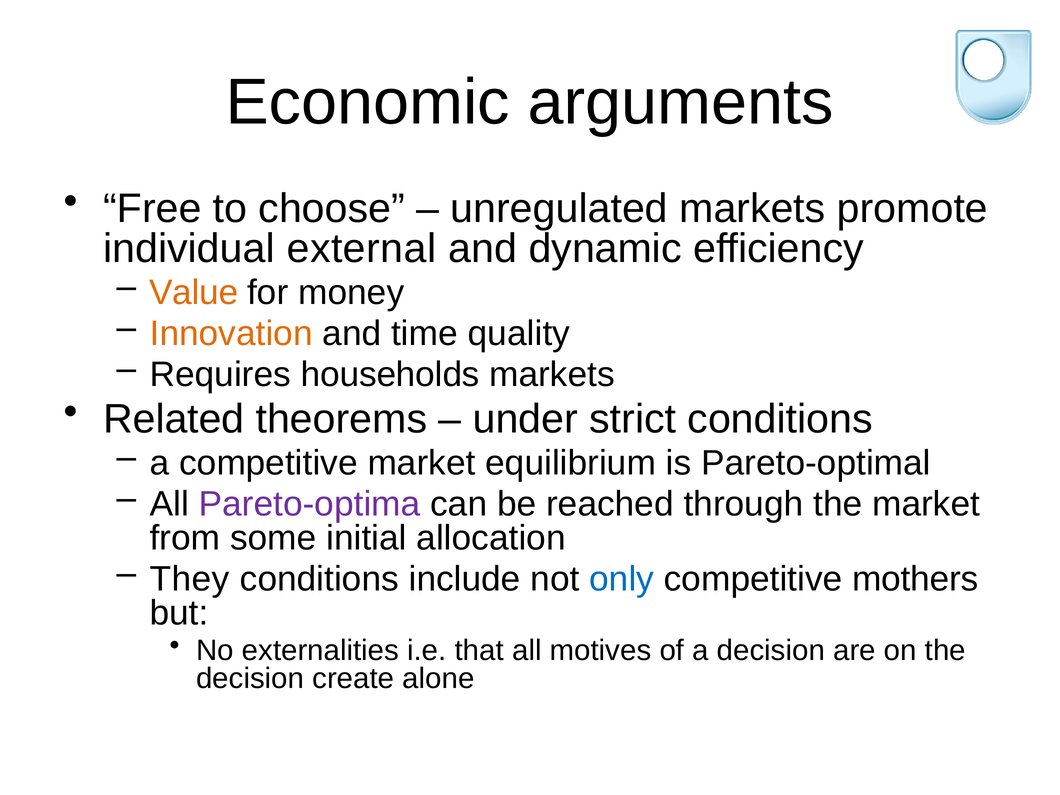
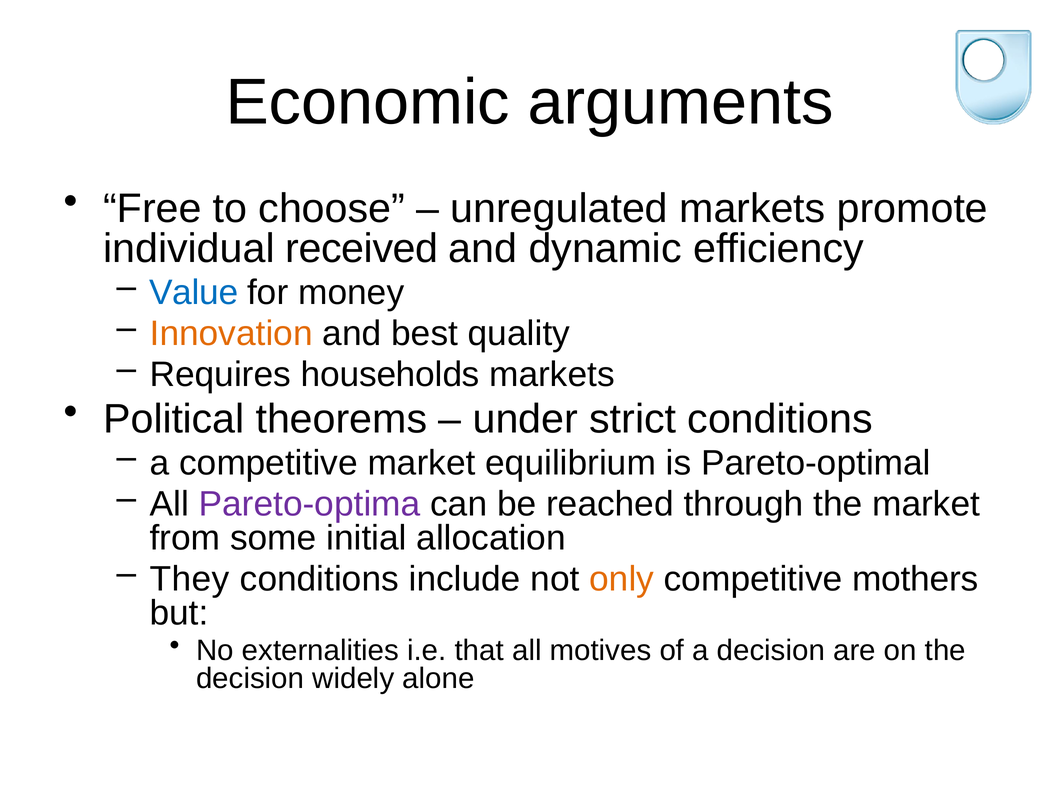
external: external -> received
Value colour: orange -> blue
time: time -> best
Related: Related -> Political
only colour: blue -> orange
create: create -> widely
